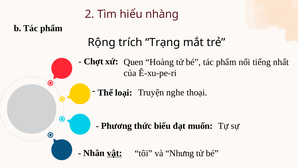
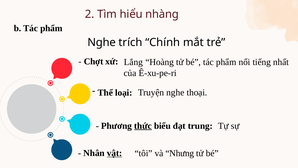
Rộng at (102, 42): Rộng -> Nghe
Trạng: Trạng -> Chính
Quen: Quen -> Lắng
thức underline: none -> present
muốn: muốn -> trung
